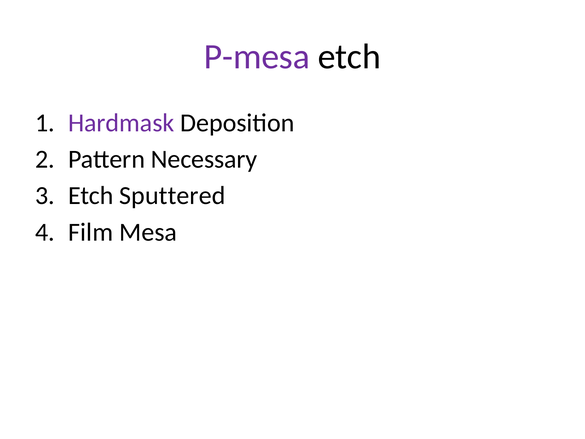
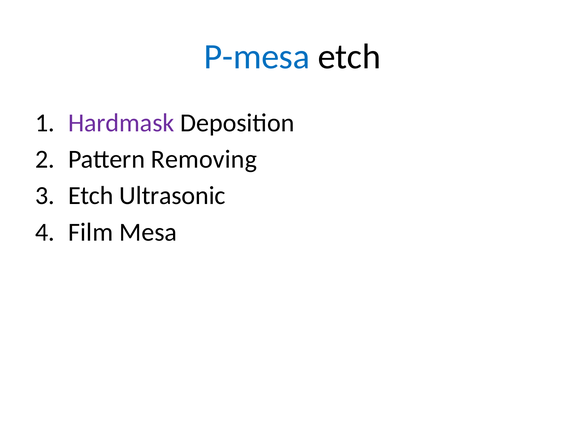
P-mesa colour: purple -> blue
Necessary: Necessary -> Removing
Sputtered: Sputtered -> Ultrasonic
